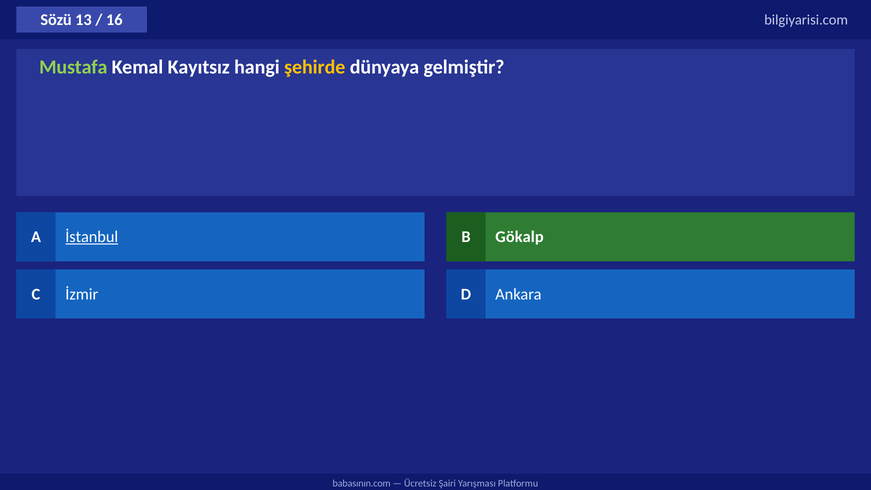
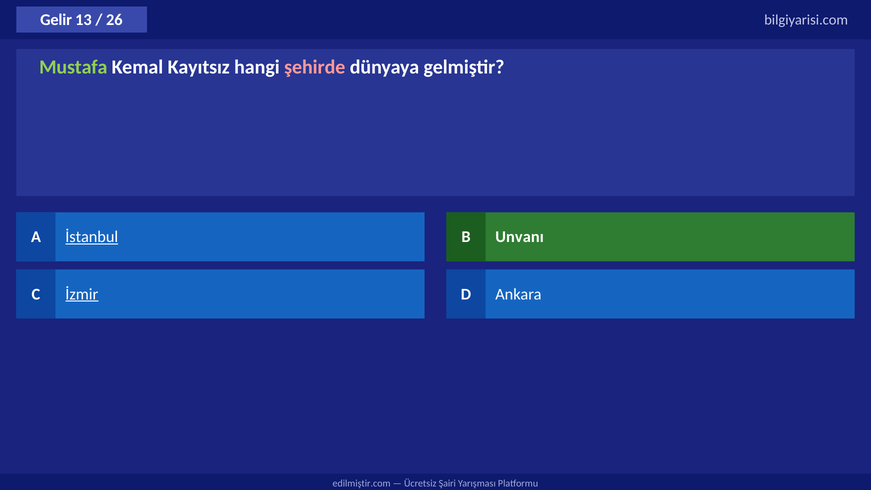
Sözü: Sözü -> Gelir
16: 16 -> 26
şehirde colour: yellow -> pink
Gökalp: Gökalp -> Unvanı
İzmir underline: none -> present
babasının.com: babasının.com -> edilmiştir.com
